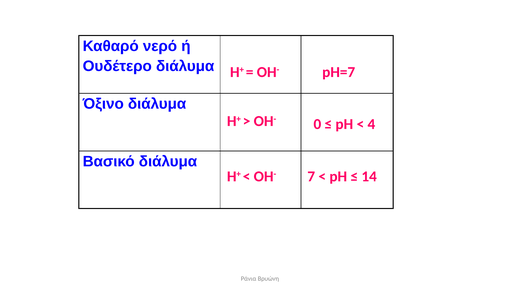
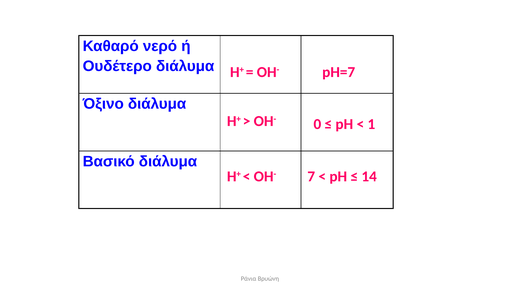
4: 4 -> 1
